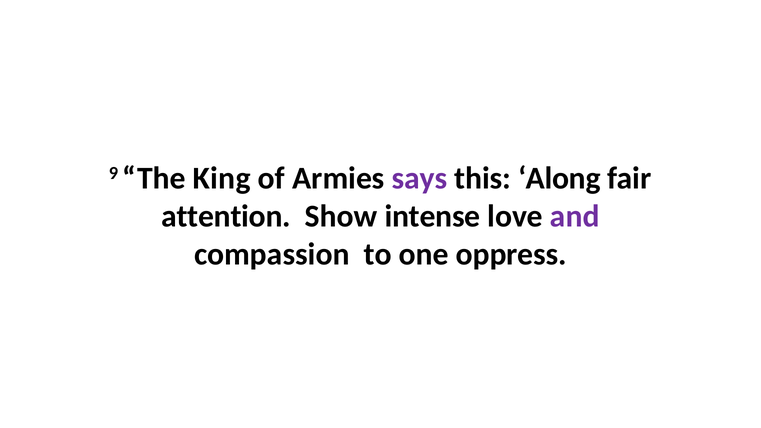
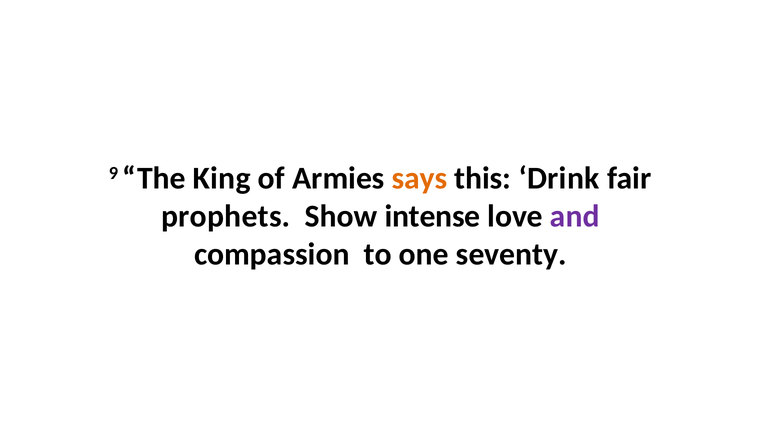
says colour: purple -> orange
Along: Along -> Drink
attention: attention -> prophets
oppress: oppress -> seventy
